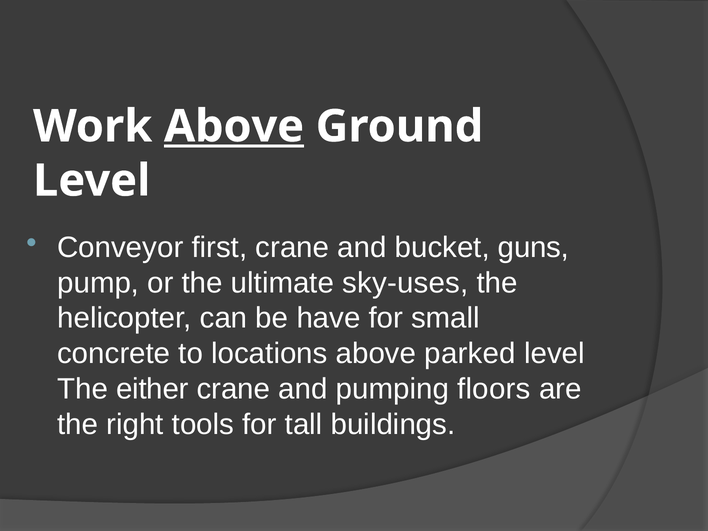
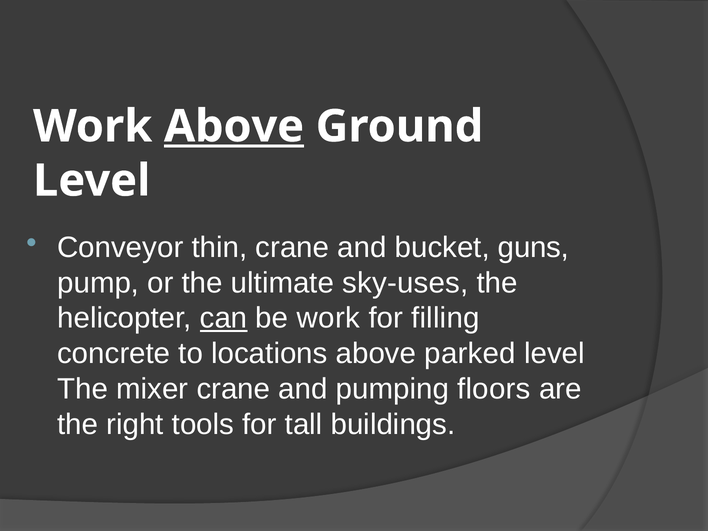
first: first -> thin
can underline: none -> present
be have: have -> work
small: small -> filling
either: either -> mixer
